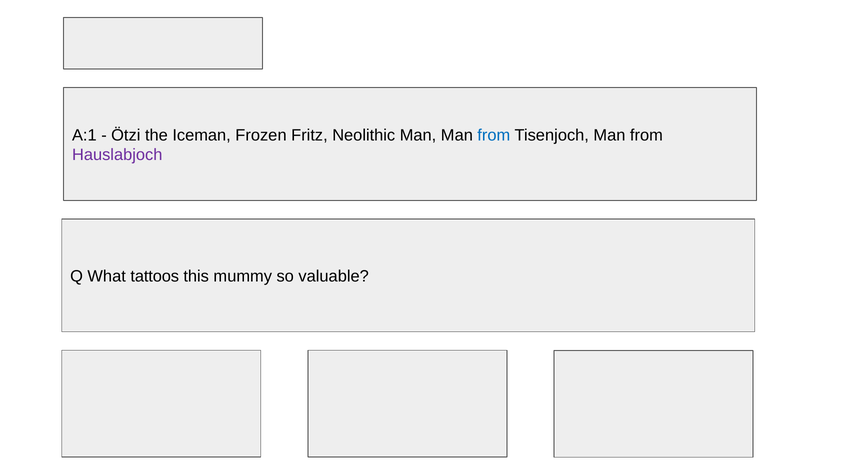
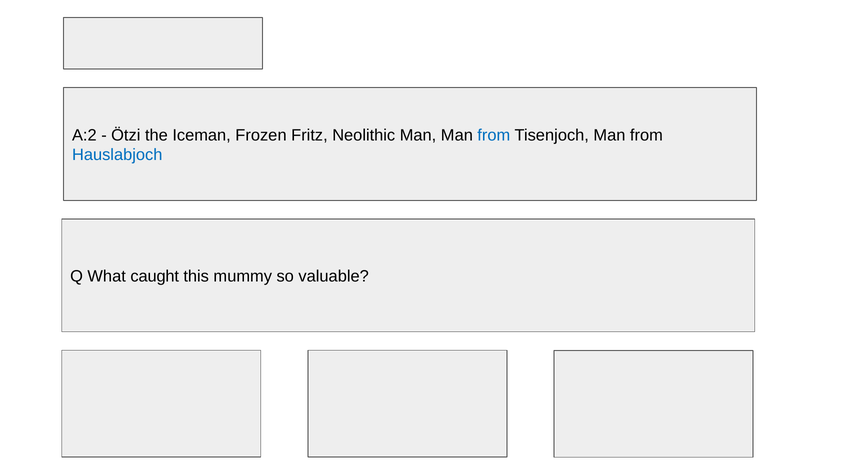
A:1: A:1 -> A:2
Hauslabjoch colour: purple -> blue
tattoos: tattoos -> caught
